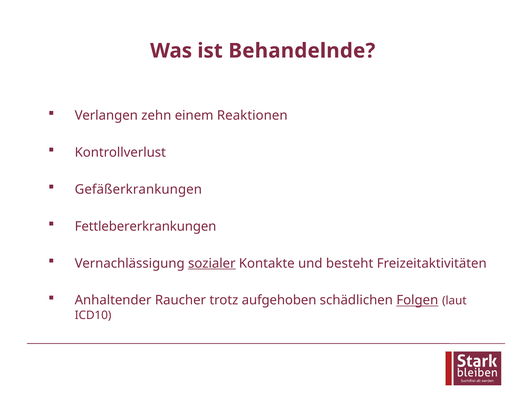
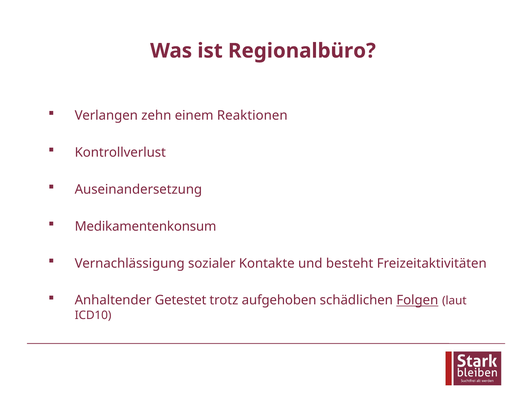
Behandelnde: Behandelnde -> Regionalbüro
Gefäßerkrankungen: Gefäßerkrankungen -> Auseinandersetzung
Fettlebererkrankungen: Fettlebererkrankungen -> Medikamentenkonsum
sozialer underline: present -> none
Raucher: Raucher -> Getestet
